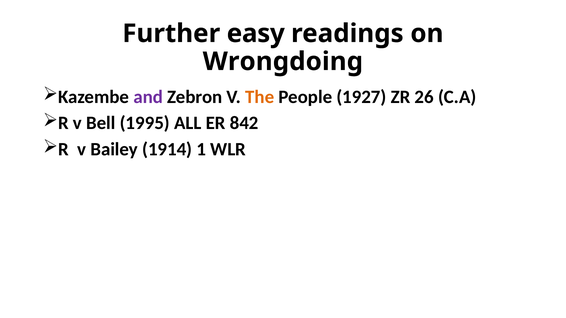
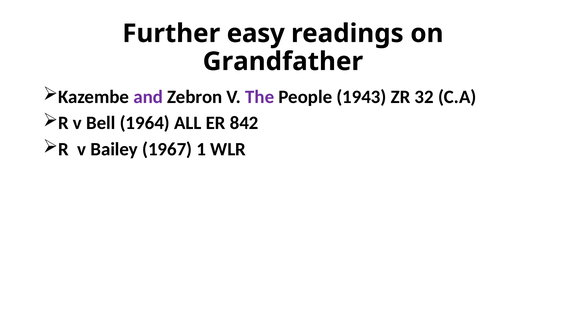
Wrongdoing: Wrongdoing -> Grandfather
The colour: orange -> purple
1927: 1927 -> 1943
26: 26 -> 32
1995: 1995 -> 1964
1914: 1914 -> 1967
